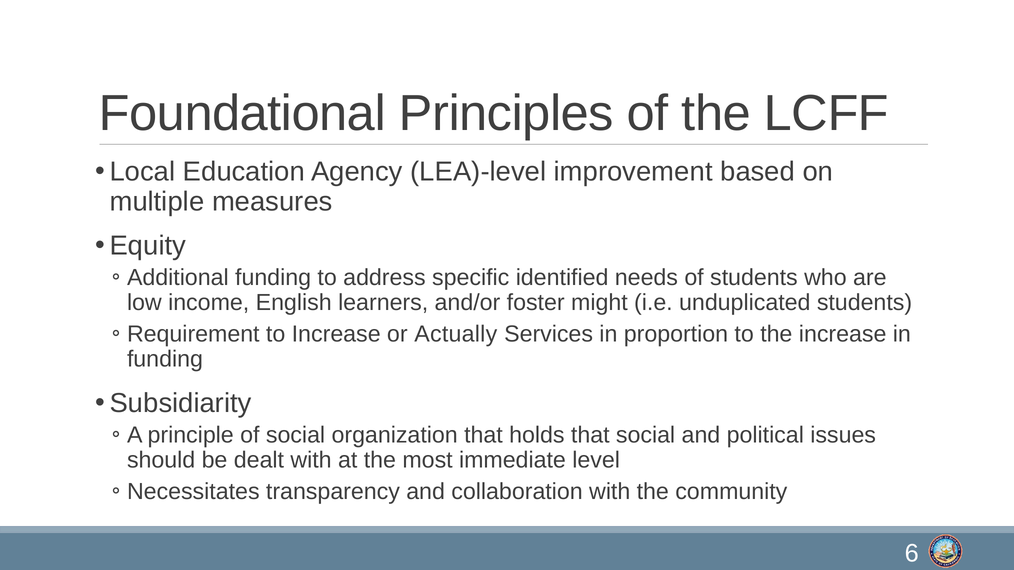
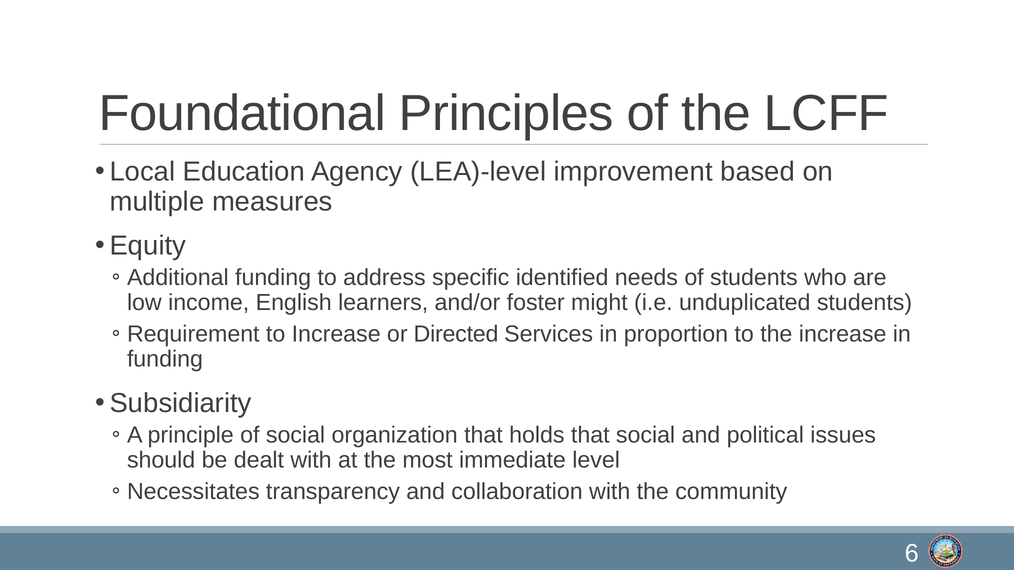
Actually: Actually -> Directed
